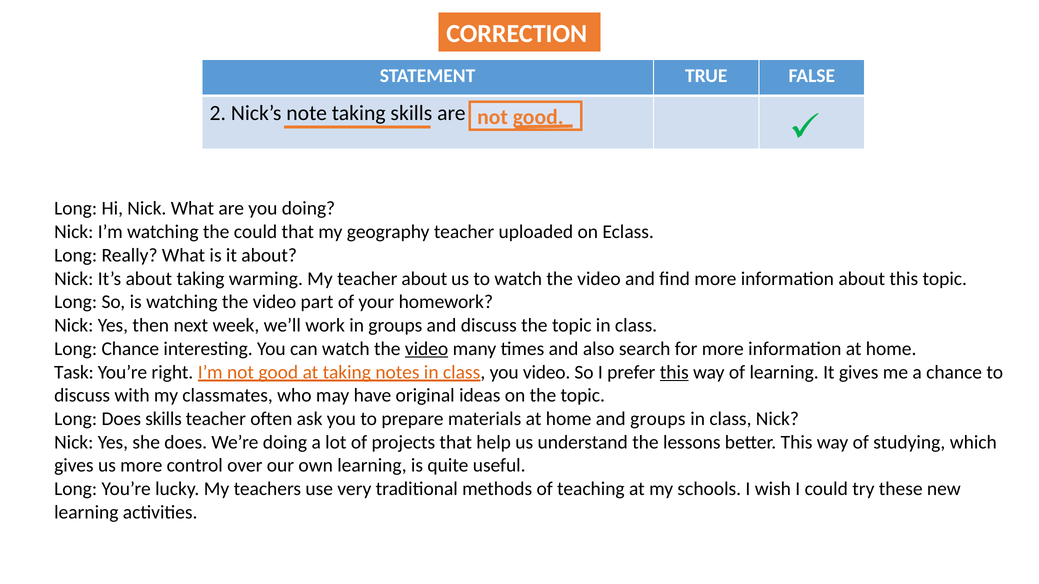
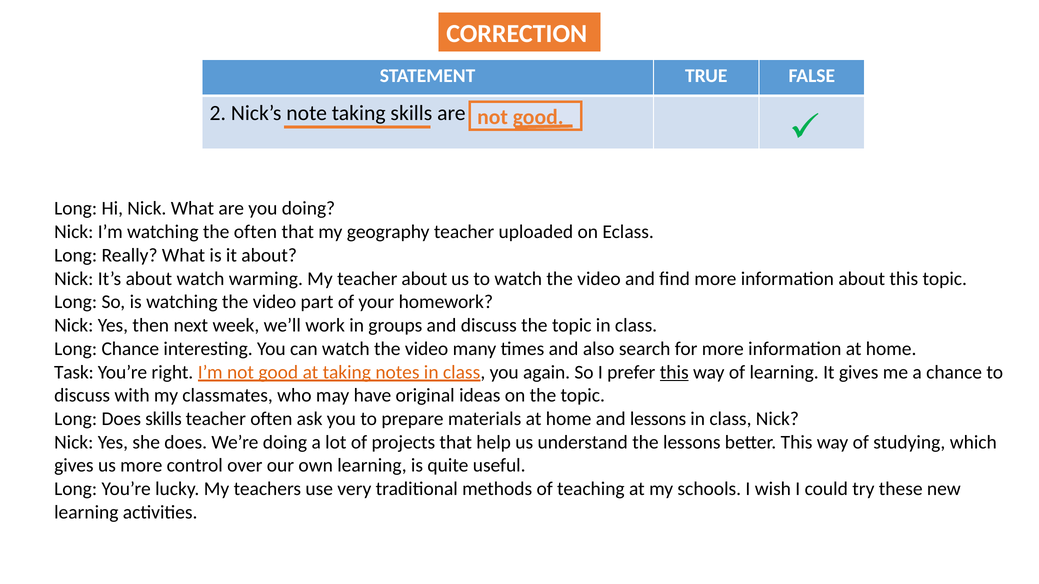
the could: could -> often
about taking: taking -> watch
video at (427, 349) underline: present -> none
you video: video -> again
and groups: groups -> lessons
